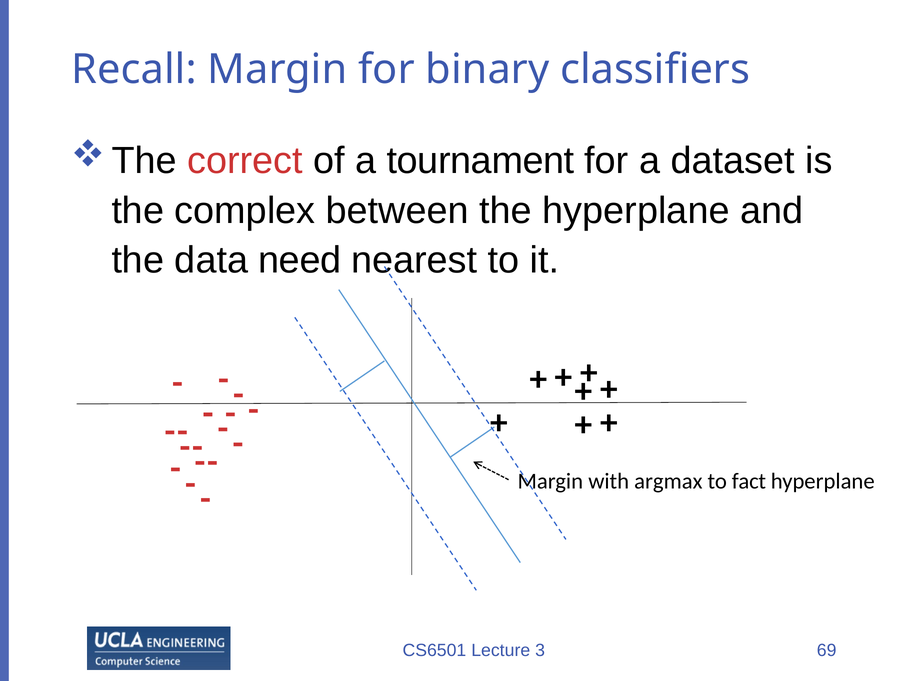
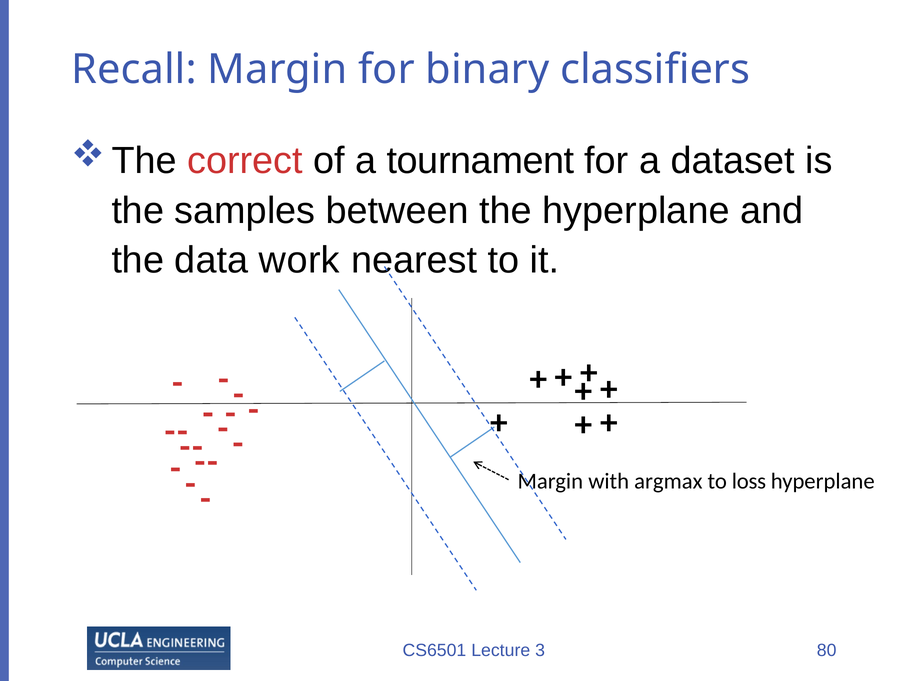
complex: complex -> samples
need: need -> work
fact: fact -> loss
69: 69 -> 80
